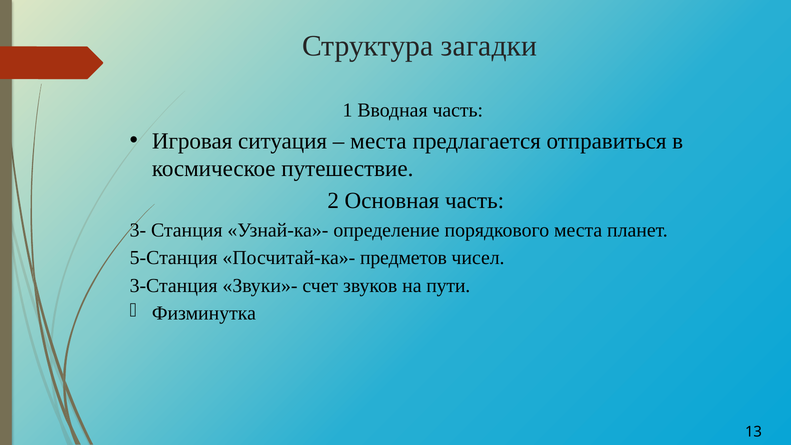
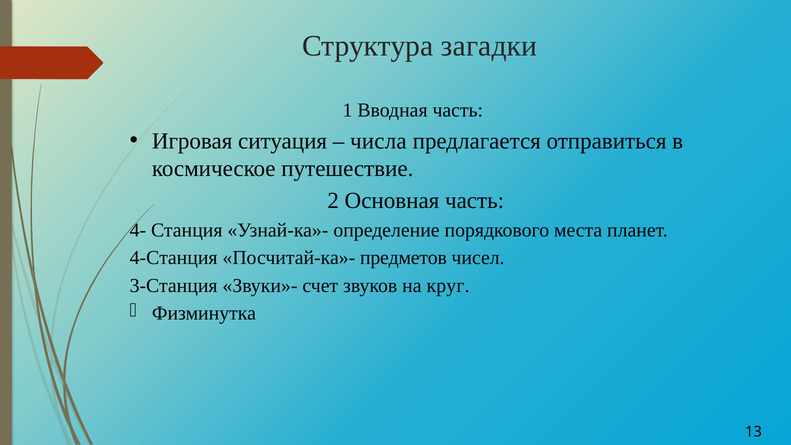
места at (378, 141): места -> числа
3-: 3- -> 4-
5-Станция: 5-Станция -> 4-Станция
пути: пути -> круг
